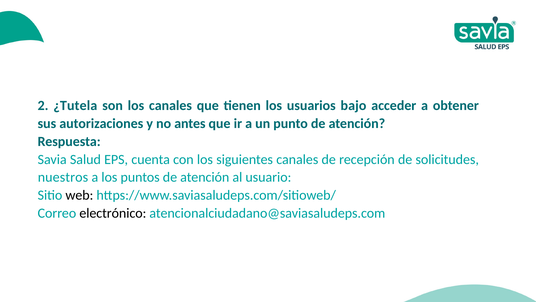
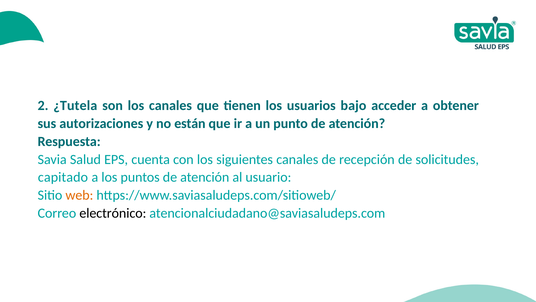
antes: antes -> están
nuestros: nuestros -> capitado
web colour: black -> orange
